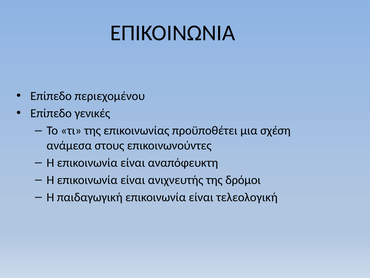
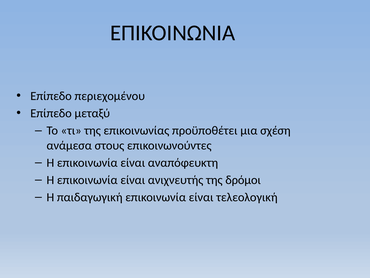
γενικές: γενικές -> μεταξύ
